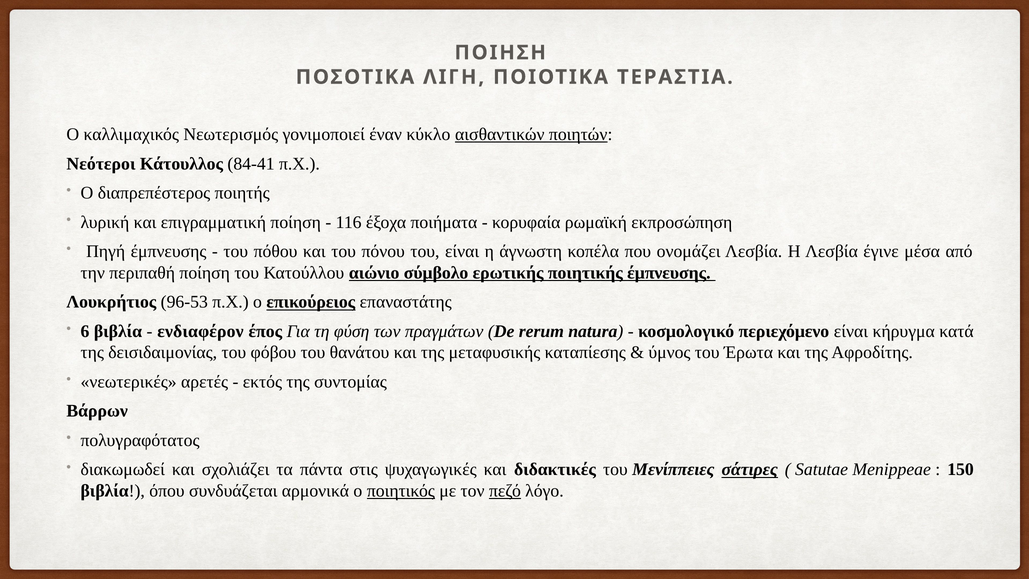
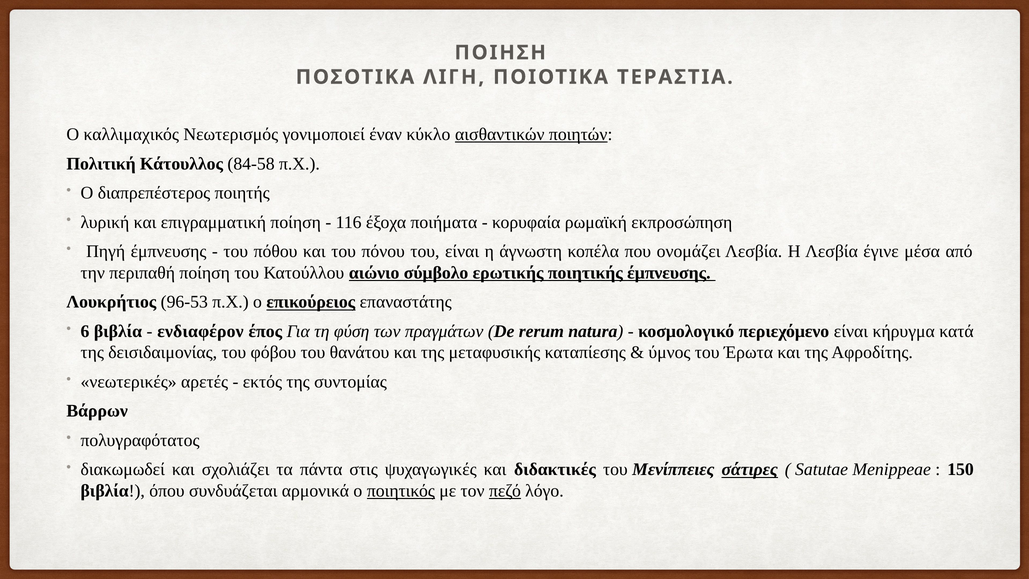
Νεότεροι: Νεότεροι -> Πολιτική
84-41: 84-41 -> 84-58
